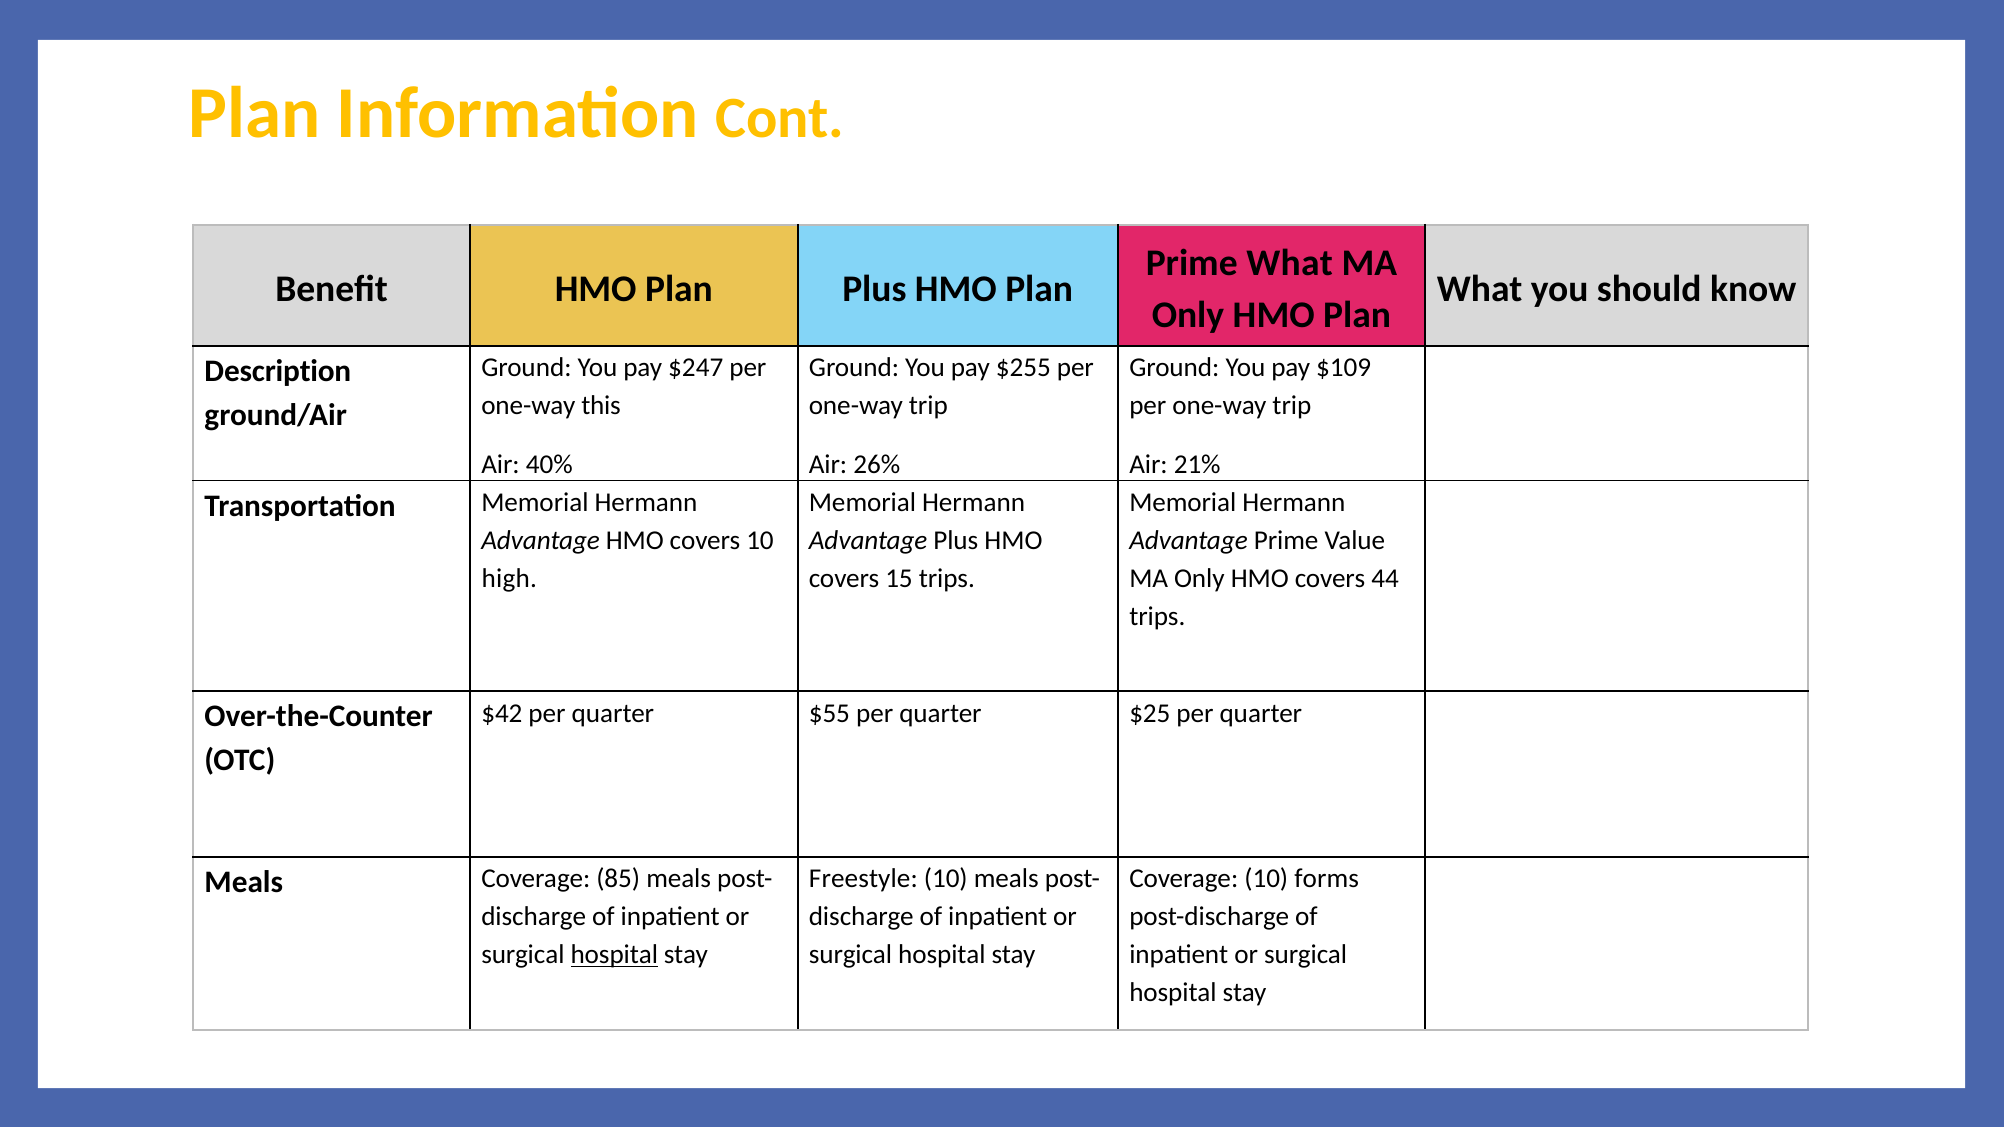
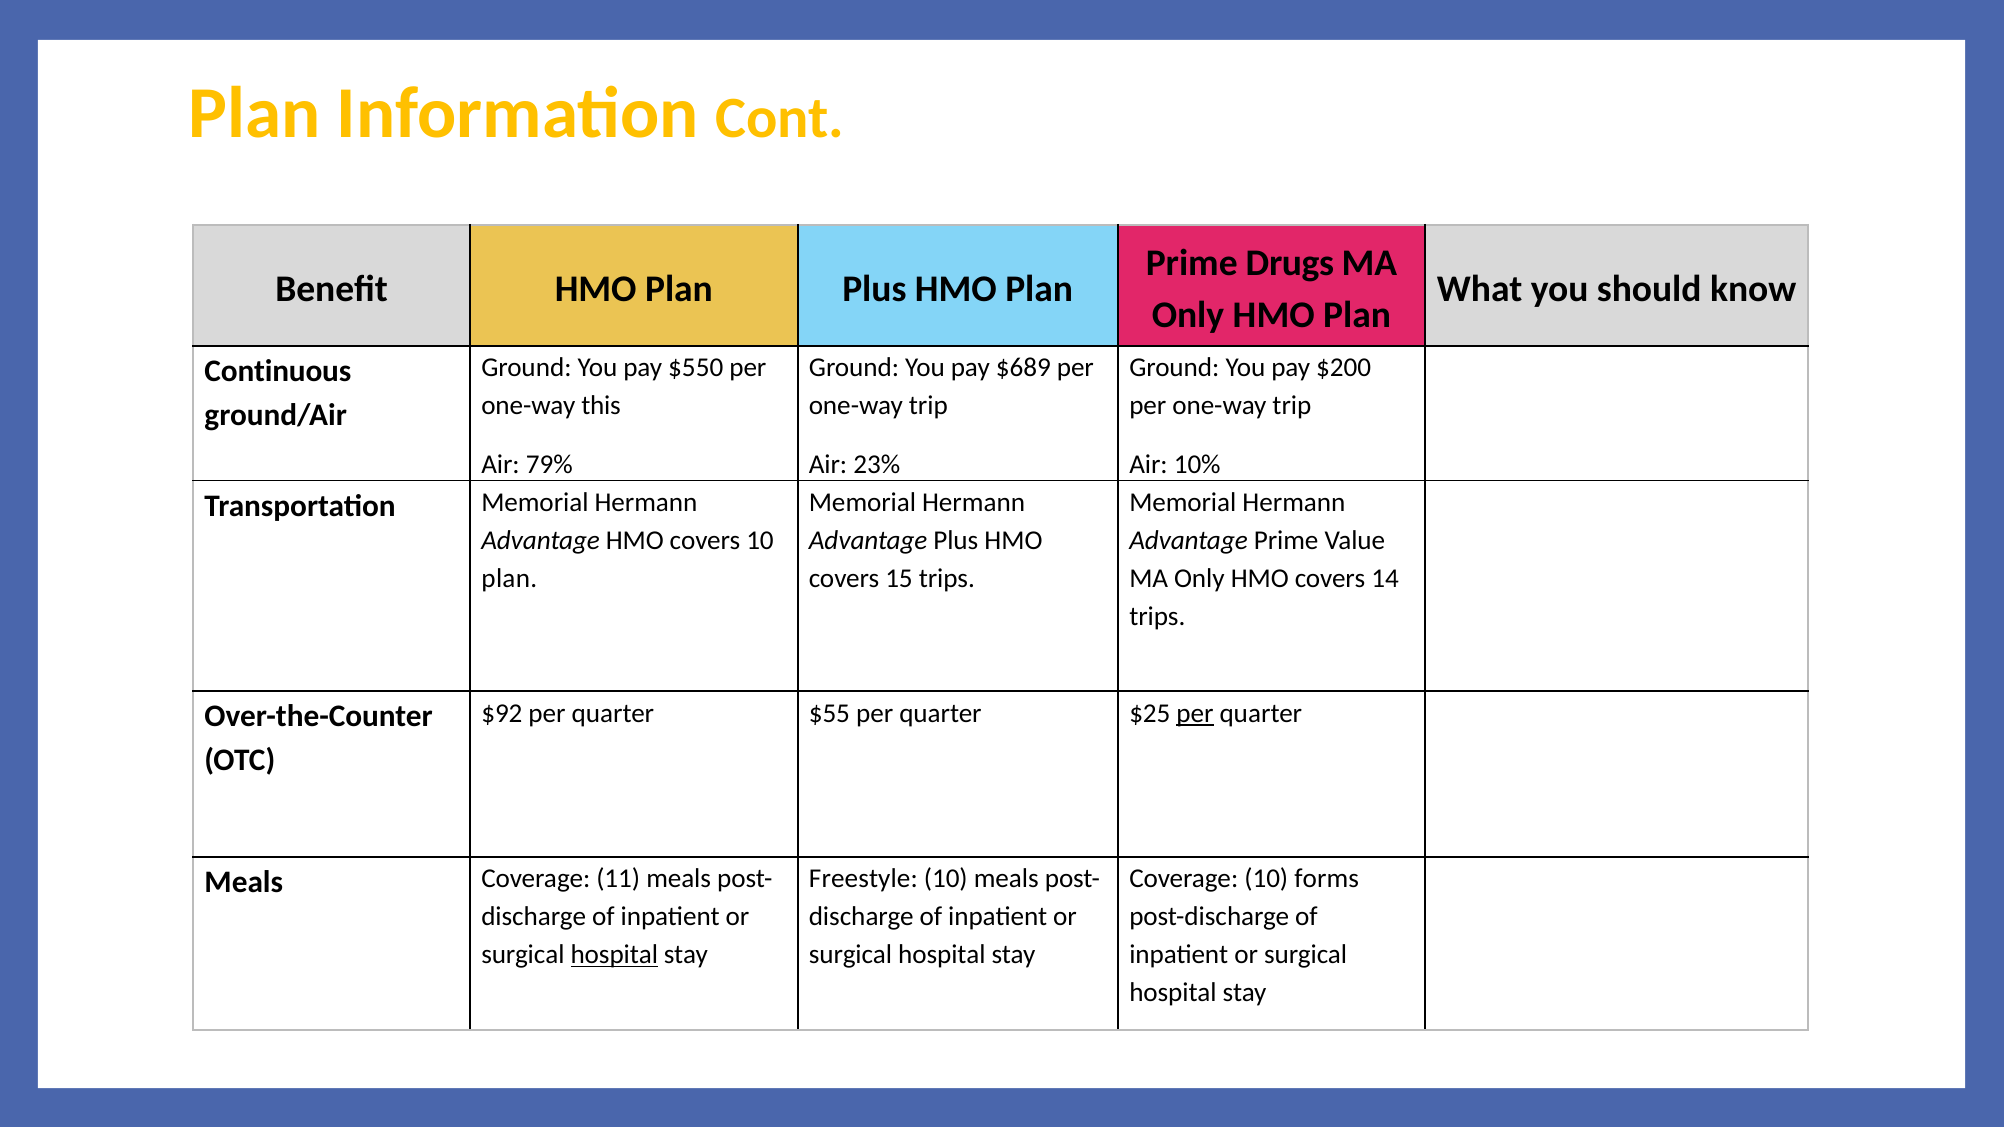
Prime What: What -> Drugs
$247: $247 -> $550
$255: $255 -> $689
$109: $109 -> $200
Description: Description -> Continuous
40%: 40% -> 79%
26%: 26% -> 23%
21%: 21% -> 10%
high at (509, 578): high -> plan
44: 44 -> 14
$42: $42 -> $92
per at (1195, 713) underline: none -> present
85: 85 -> 11
